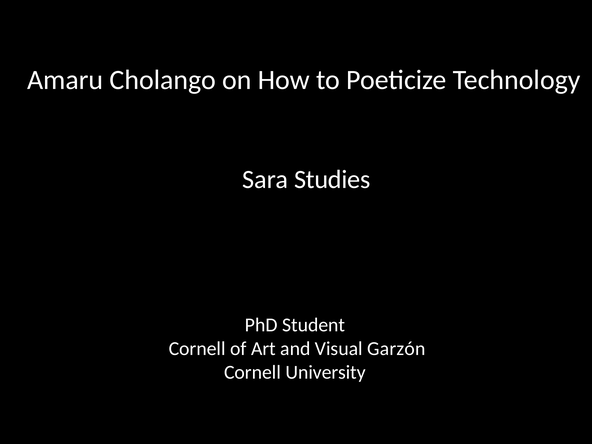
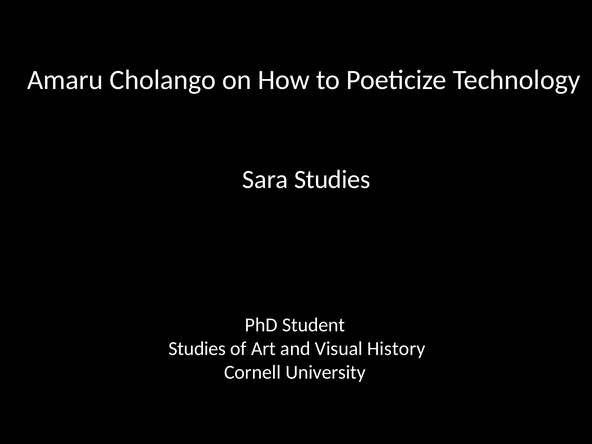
Cornell at (197, 349): Cornell -> Studies
Garzón: Garzón -> History
